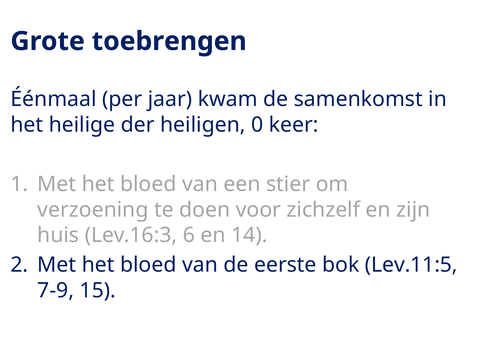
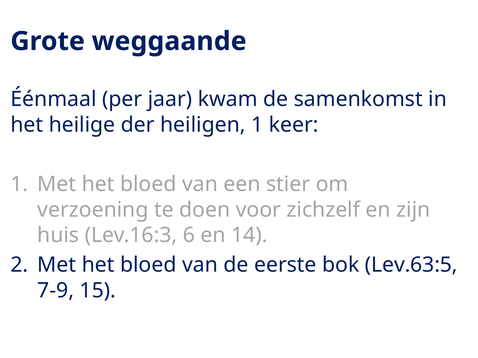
toebrengen: toebrengen -> weggaande
heiligen 0: 0 -> 1
Lev.11:5: Lev.11:5 -> Lev.63:5
